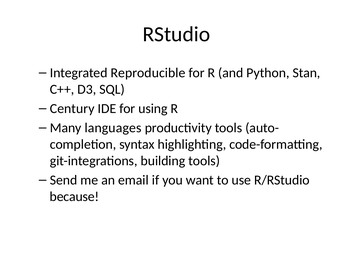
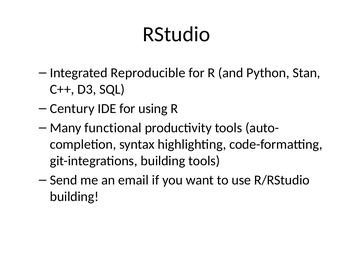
languages: languages -> functional
because at (74, 196): because -> building
